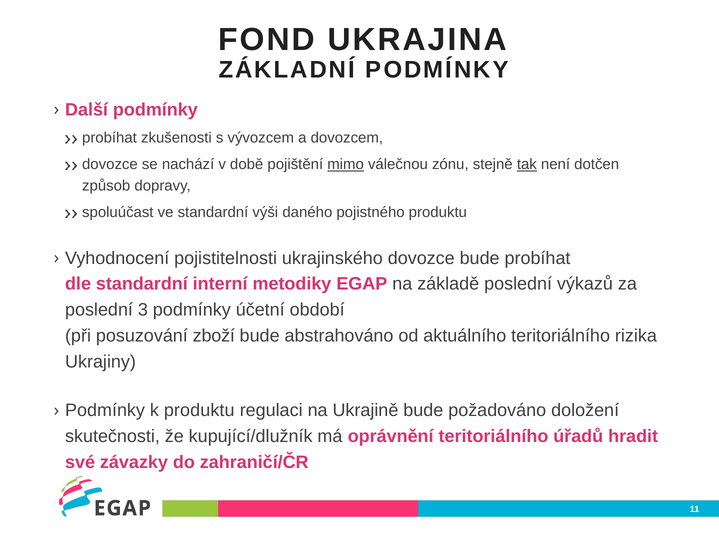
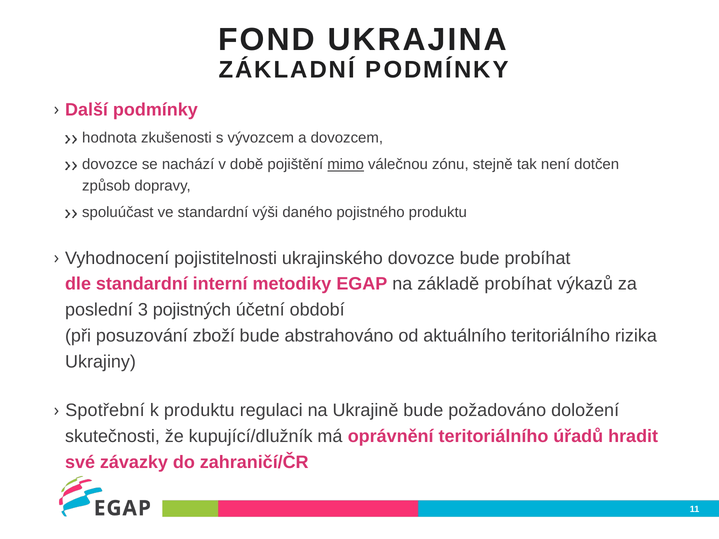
probíhat at (109, 138): probíhat -> hodnota
tak underline: present -> none
základě poslední: poslední -> probíhat
3 podmínky: podmínky -> pojistných
Podmínky at (105, 411): Podmínky -> Spotřební
